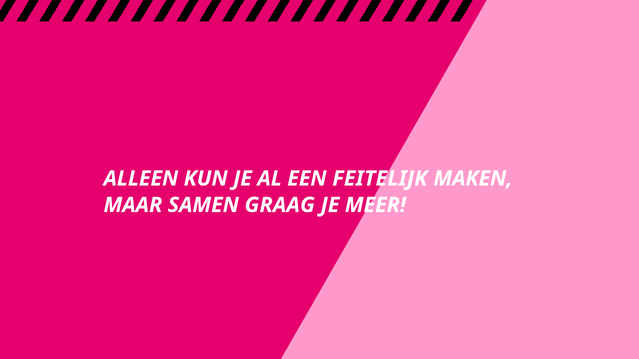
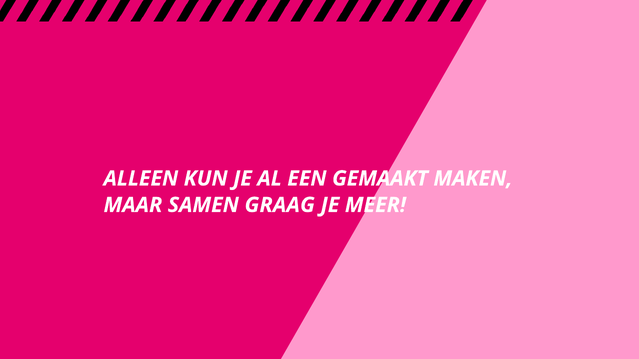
FEITELIJK: FEITELIJK -> GEMAAKT
